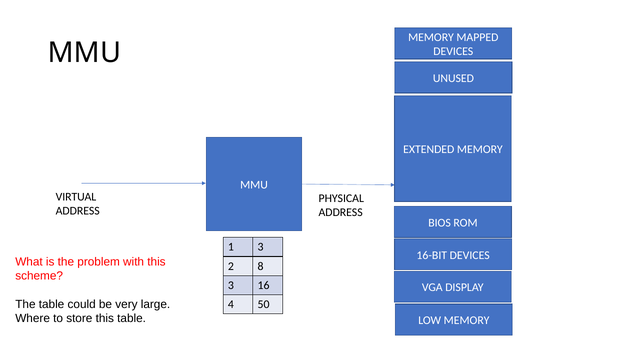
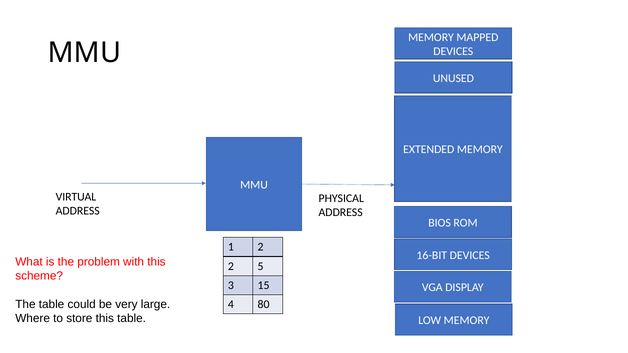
1 3: 3 -> 2
8: 8 -> 5
16: 16 -> 15
50: 50 -> 80
